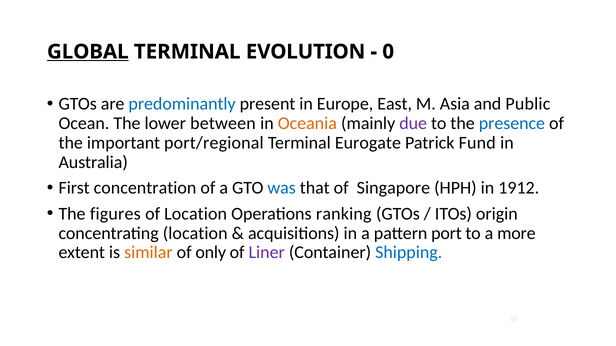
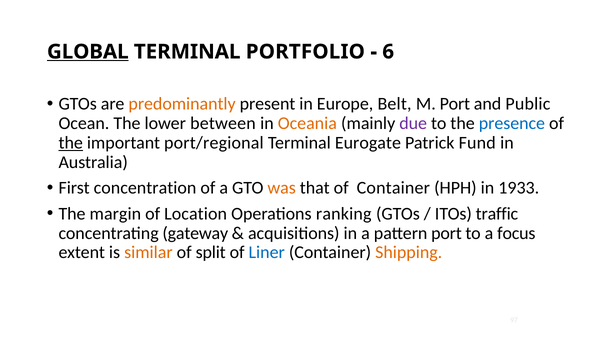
EVOLUTION: EVOLUTION -> PORTFOLIO
0: 0 -> 6
predominantly colour: blue -> orange
East: East -> Belt
M Asia: Asia -> Port
the at (71, 143) underline: none -> present
was colour: blue -> orange
of Singapore: Singapore -> Container
1912: 1912 -> 1933
figures: figures -> margin
origin: origin -> traffic
concentrating location: location -> gateway
more: more -> focus
only: only -> split
Liner colour: purple -> blue
Shipping colour: blue -> orange
